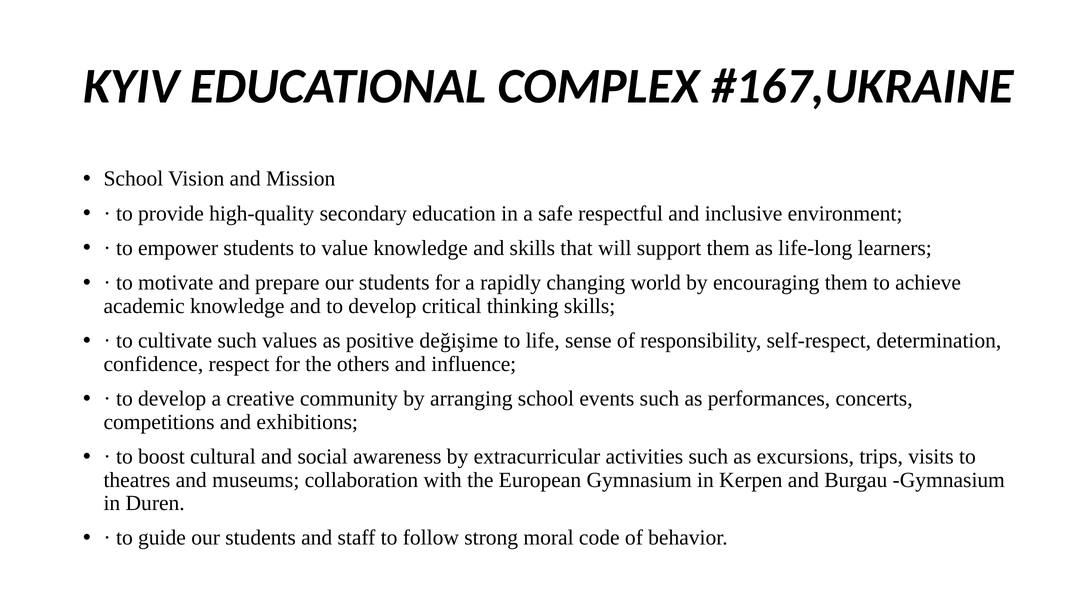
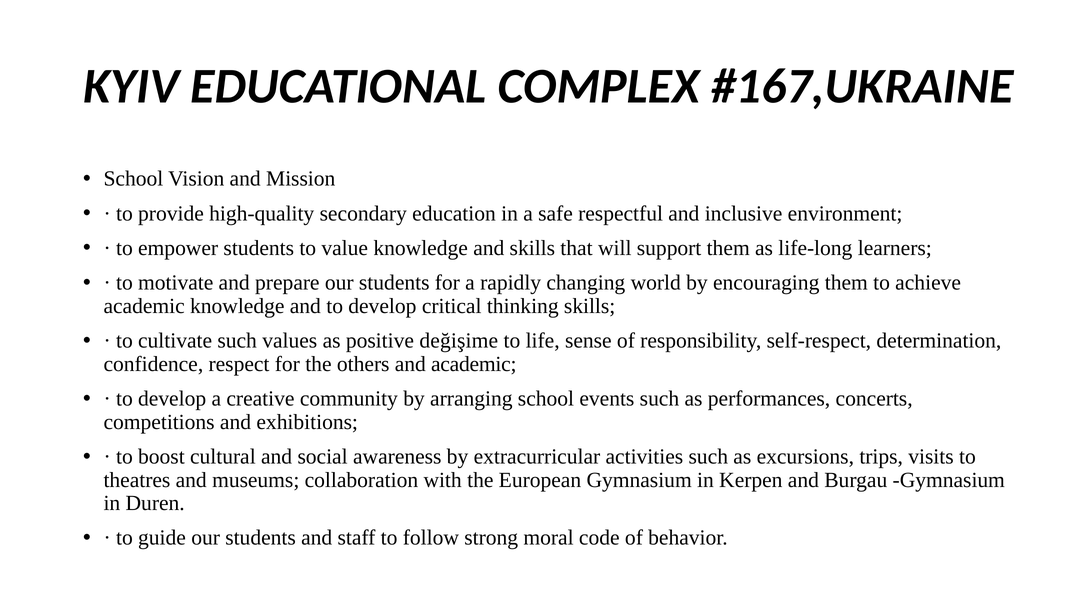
and influence: influence -> academic
